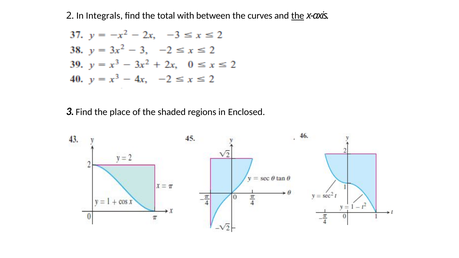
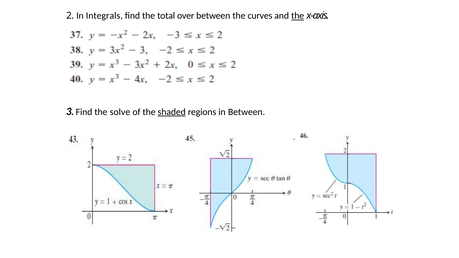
with: with -> over
place: place -> solve
shaded underline: none -> present
in Enclosed: Enclosed -> Between
